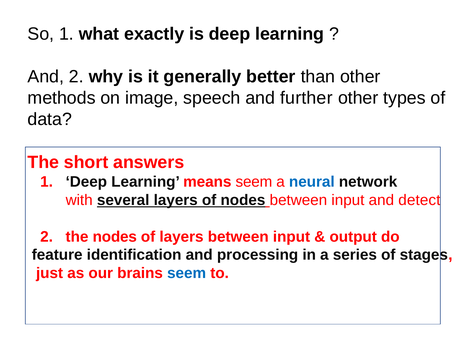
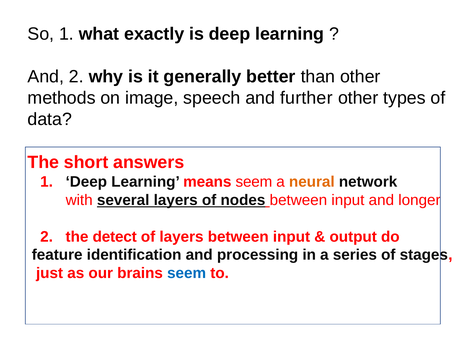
neural colour: blue -> orange
detect: detect -> longer
the nodes: nodes -> detect
